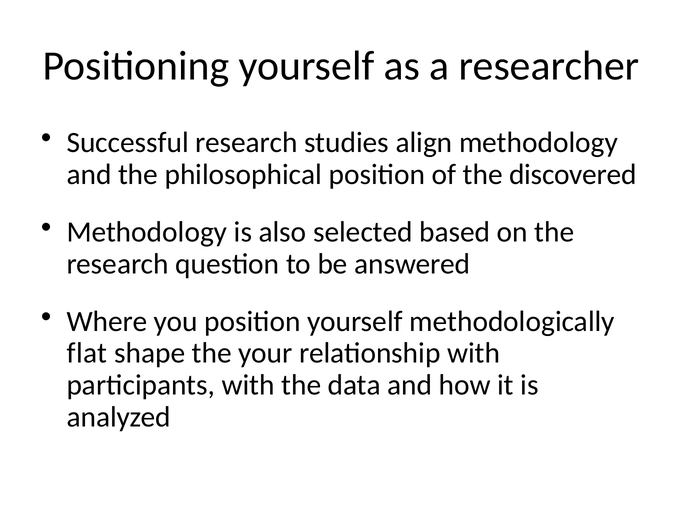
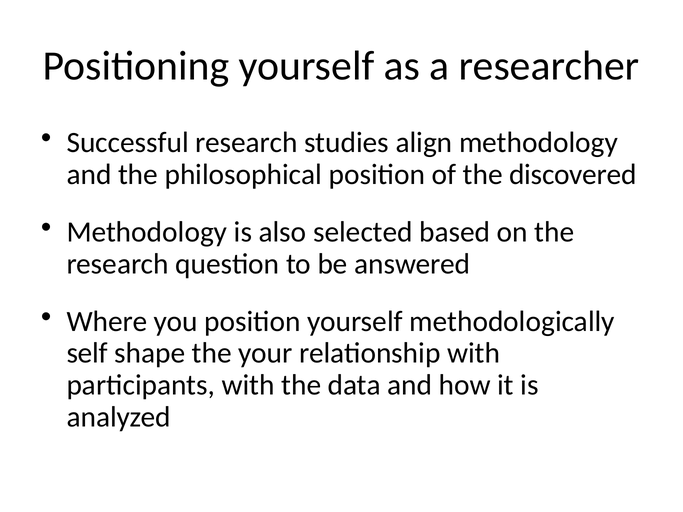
flat: flat -> self
